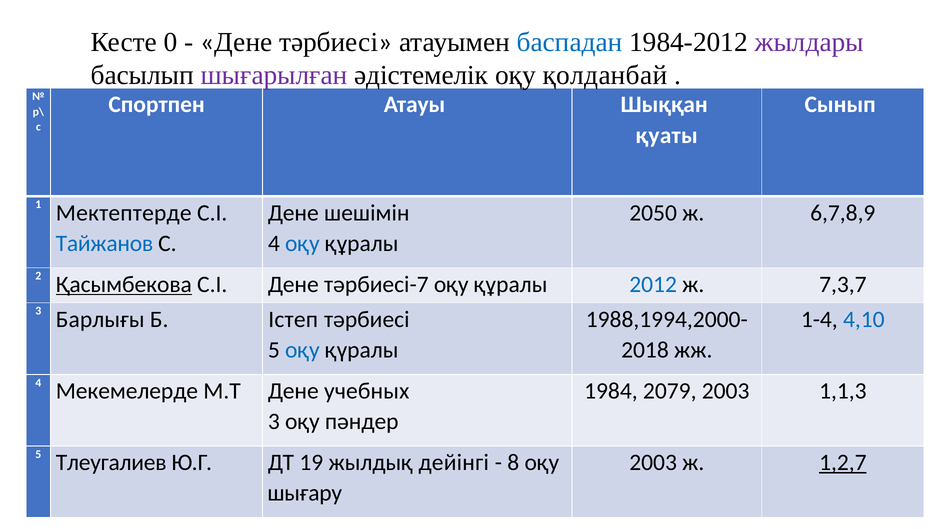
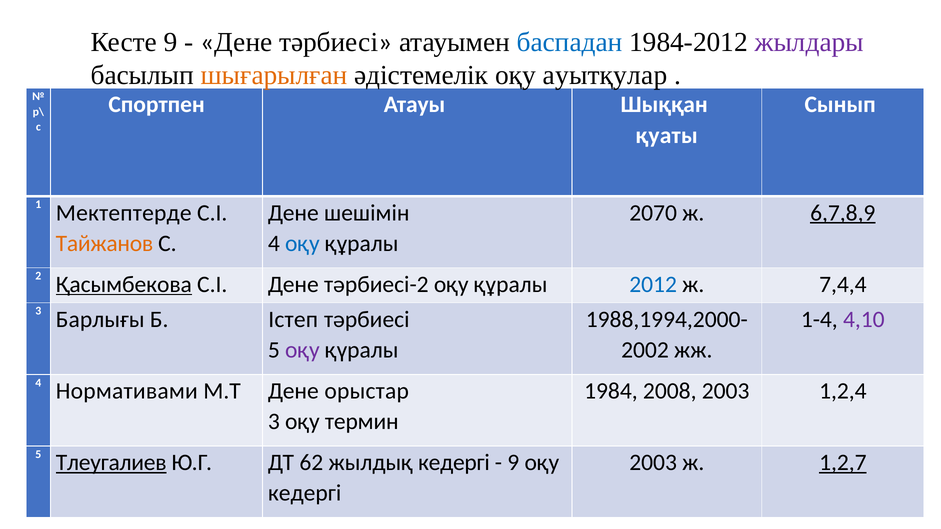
Кесте 0: 0 -> 9
шығарылған colour: purple -> orange
қолданбай: қолданбай -> ауытқулар
2050: 2050 -> 2070
6,7,8,9 underline: none -> present
Тайжанов colour: blue -> orange
тәрбиесі-7: тәрбиесі-7 -> тәрбиесі-2
7,3,7: 7,3,7 -> 7,4,4
4,10 colour: blue -> purple
оқу at (302, 350) colour: blue -> purple
2018: 2018 -> 2002
Мекемелерде: Мекемелерде -> Нормативами
учебных: учебных -> орыстар
2079: 2079 -> 2008
1,1,3: 1,1,3 -> 1,2,4
пәндер: пәндер -> термин
Тлеугалиев underline: none -> present
19: 19 -> 62
жылдық дейiнгi: дейiнгi -> кедергі
8 at (513, 463): 8 -> 9
шығару at (305, 494): шығару -> кедергі
